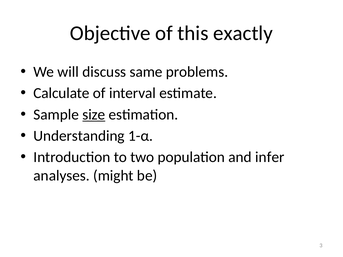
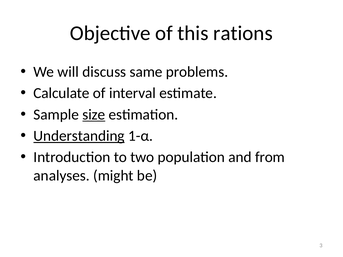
exactly: exactly -> rations
Understanding underline: none -> present
infer: infer -> from
